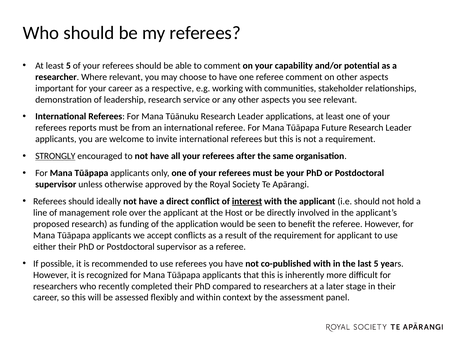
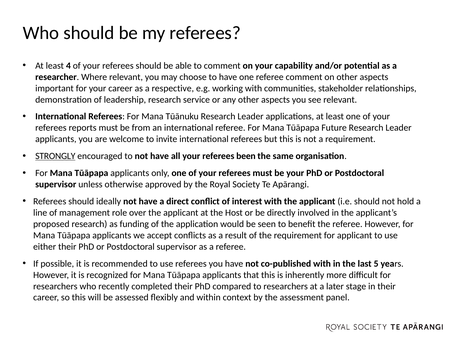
least 5: 5 -> 4
after: after -> been
interest underline: present -> none
